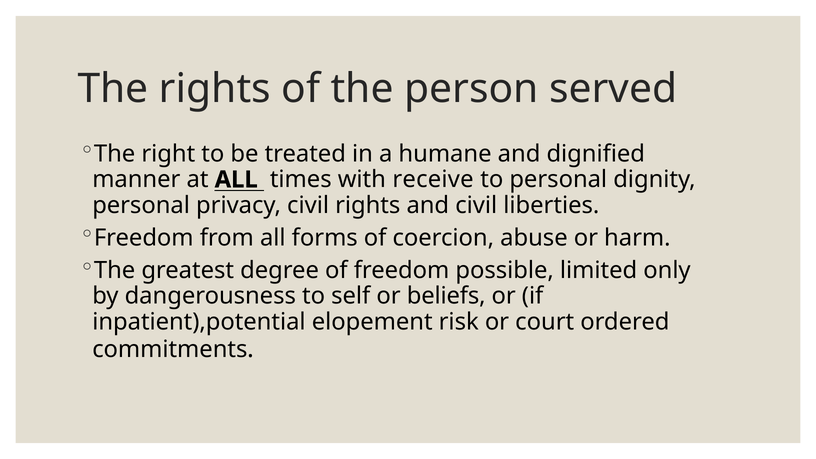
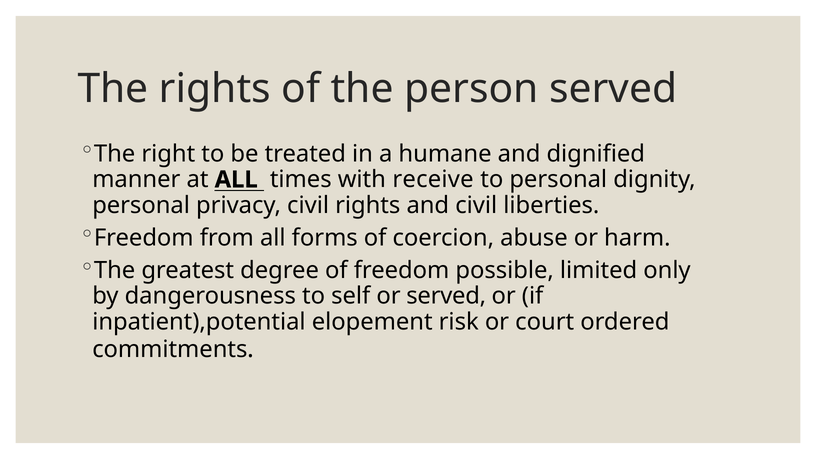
or beliefs: beliefs -> served
